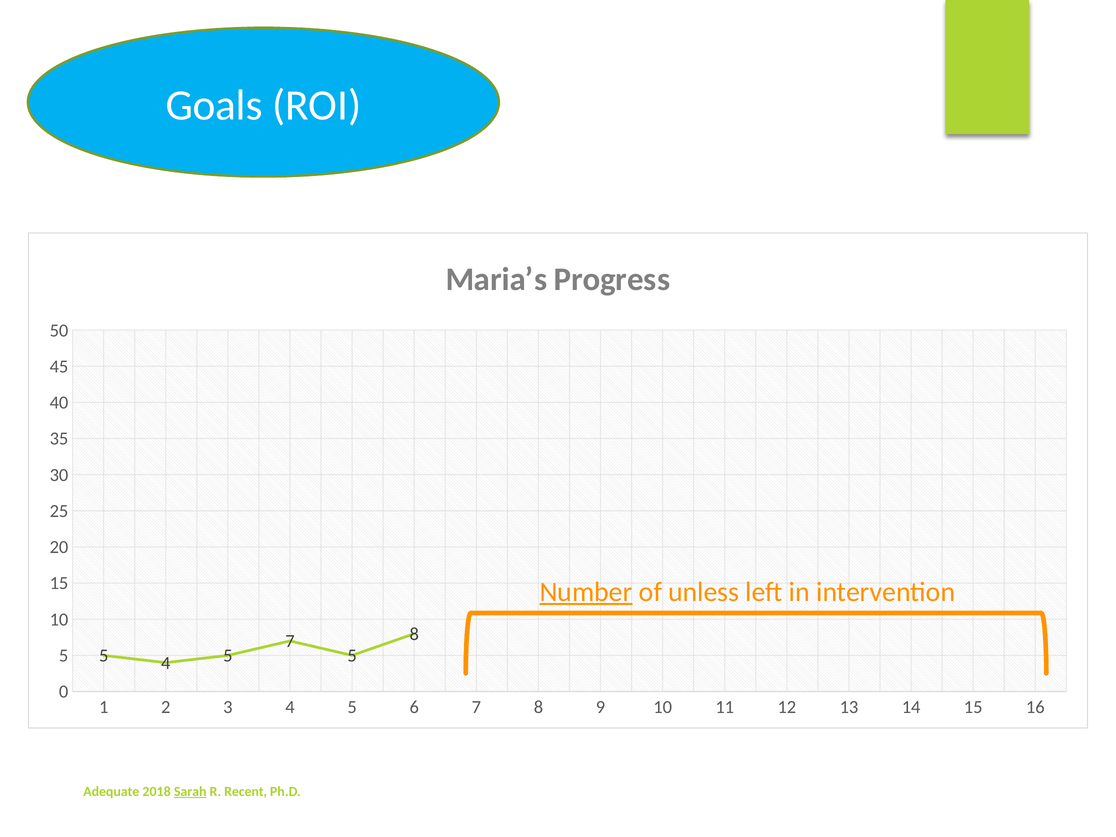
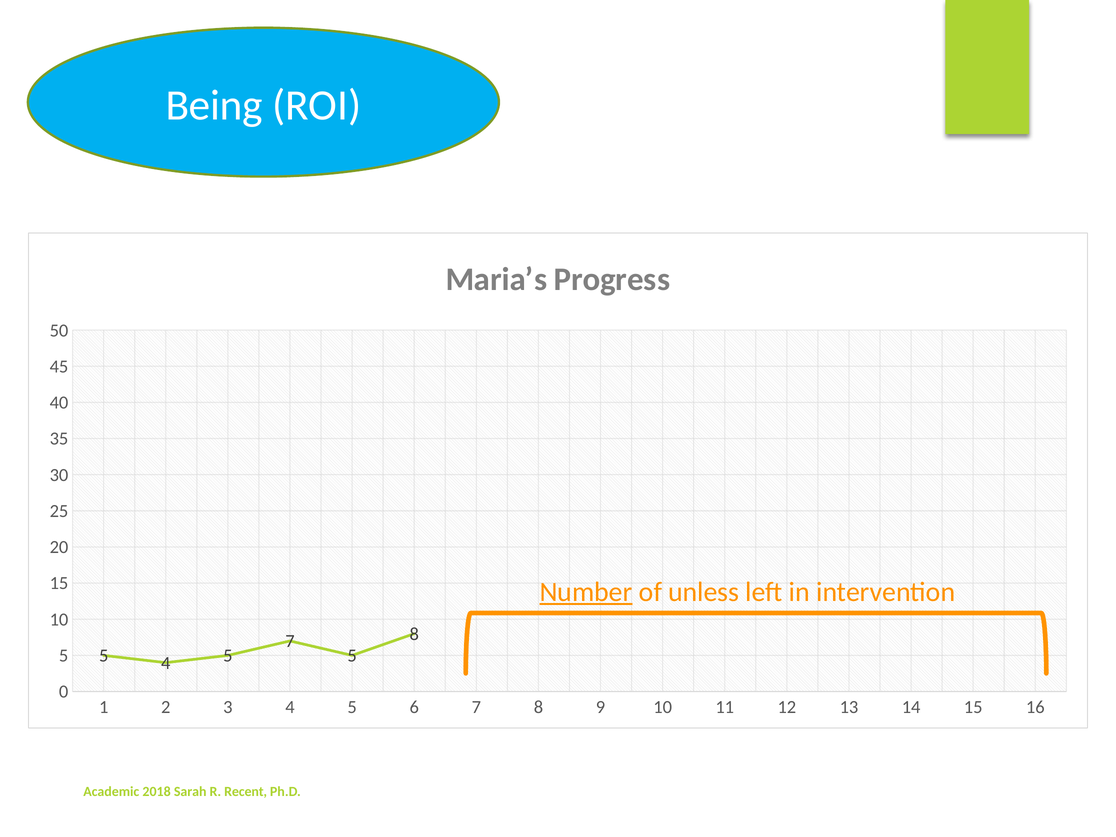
Goals: Goals -> Being
Adequate: Adequate -> Academic
Sarah underline: present -> none
